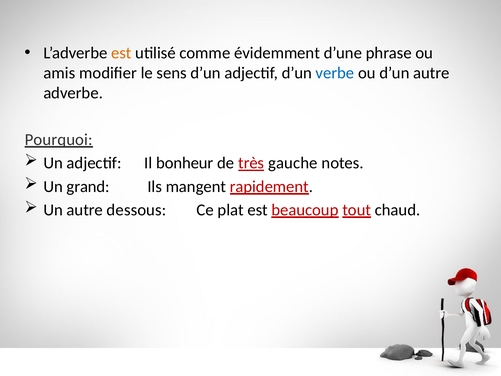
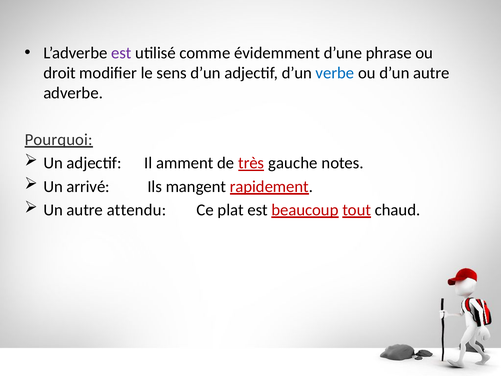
est at (121, 53) colour: orange -> purple
amis: amis -> droit
bonheur: bonheur -> amment
grand: grand -> arrivé
dessous: dessous -> attendu
